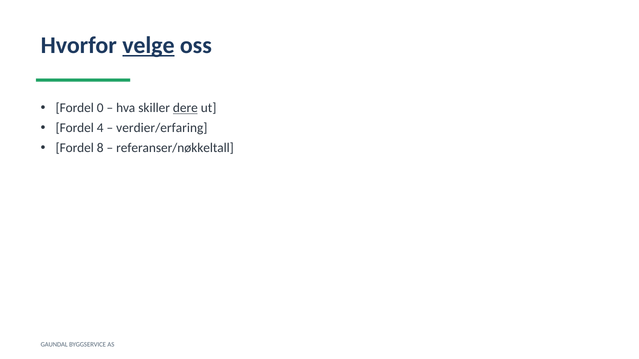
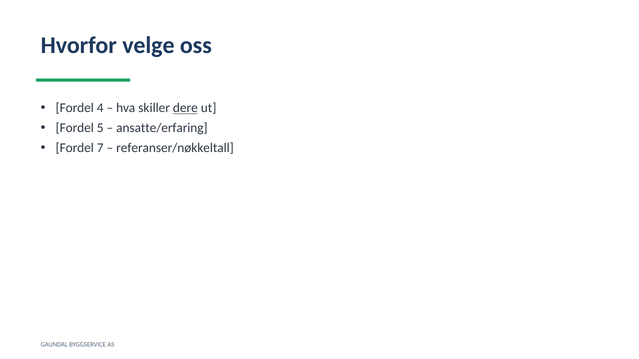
velge underline: present -> none
0: 0 -> 4
4: 4 -> 5
verdier/erfaring: verdier/erfaring -> ansatte/erfaring
8: 8 -> 7
